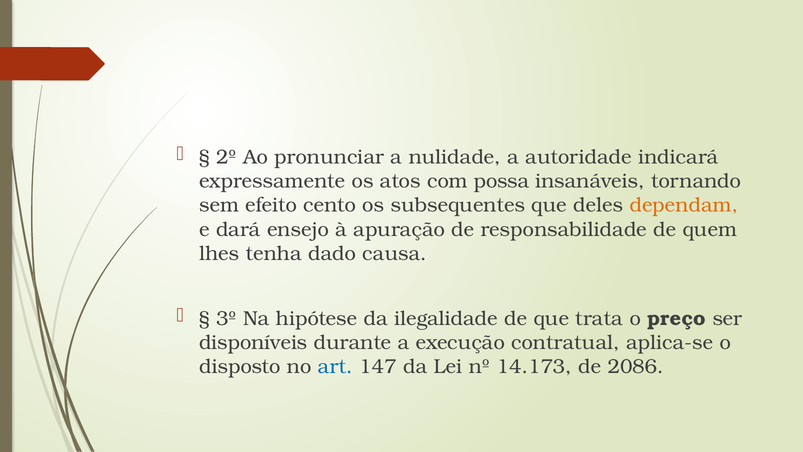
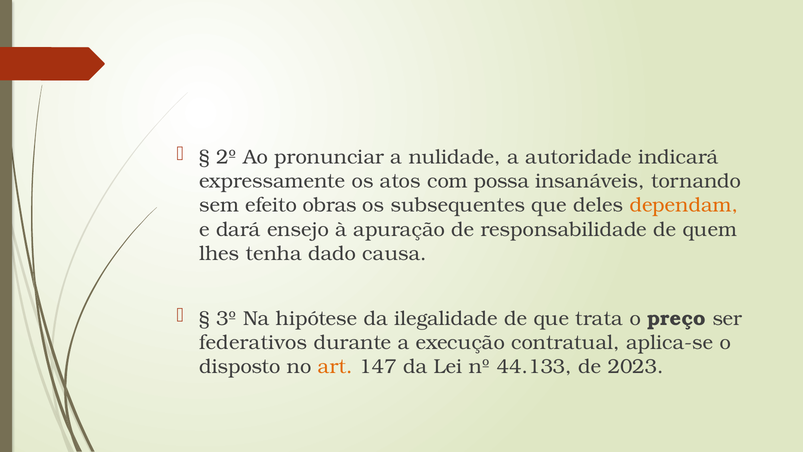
cento: cento -> obras
disponíveis: disponíveis -> federativos
art colour: blue -> orange
14.173: 14.173 -> 44.133
2086: 2086 -> 2023
